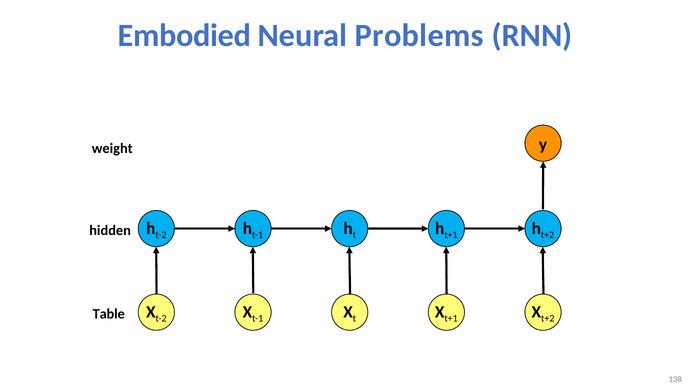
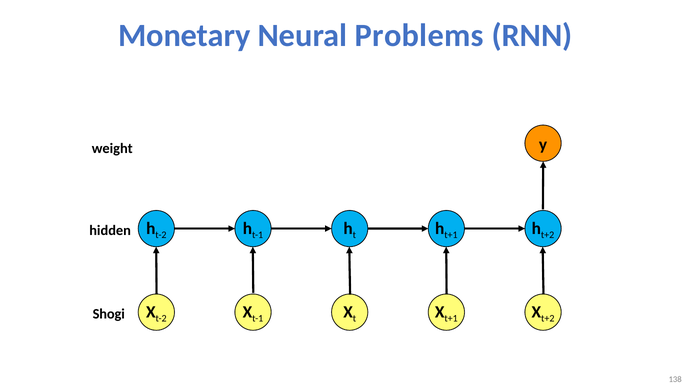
Embodied: Embodied -> Monetary
Table: Table -> Shogi
